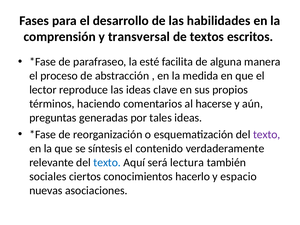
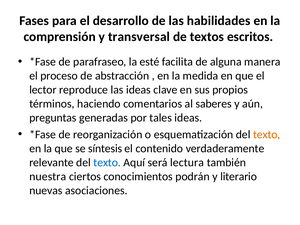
hacerse: hacerse -> saberes
texto at (267, 135) colour: purple -> orange
sociales: sociales -> nuestra
hacerlo: hacerlo -> podrán
espacio: espacio -> literario
